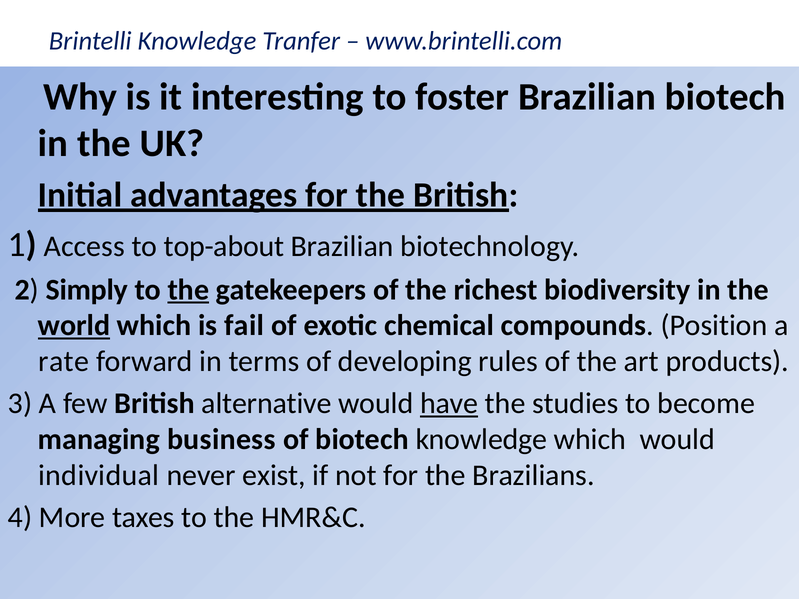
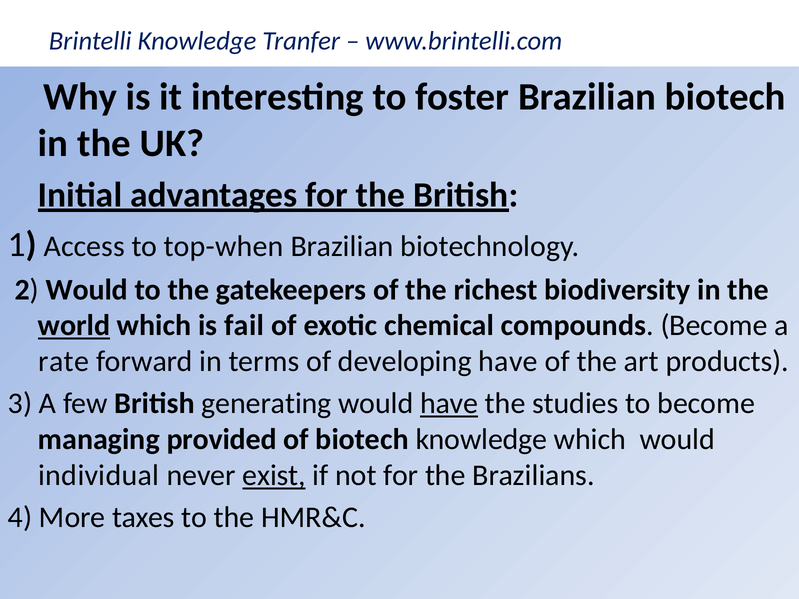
top-about: top-about -> top-when
2 Simply: Simply -> Would
the at (188, 290) underline: present -> none
compounds Position: Position -> Become
developing rules: rules -> have
alternative: alternative -> generating
business: business -> provided
exist underline: none -> present
